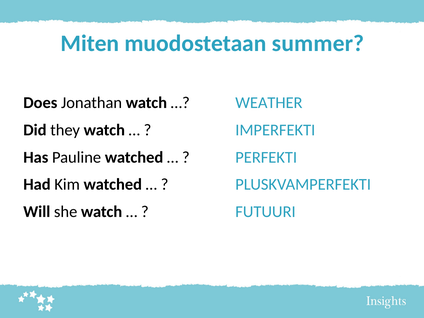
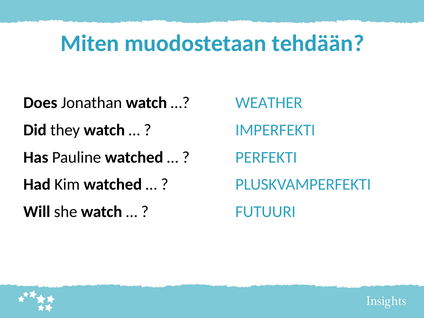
summer: summer -> tehdään
